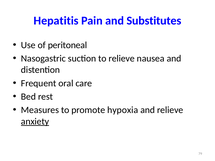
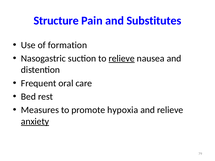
Hepatitis: Hepatitis -> Structure
peritoneal: peritoneal -> formation
relieve at (122, 58) underline: none -> present
